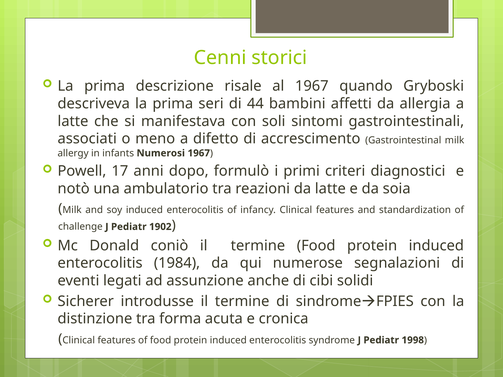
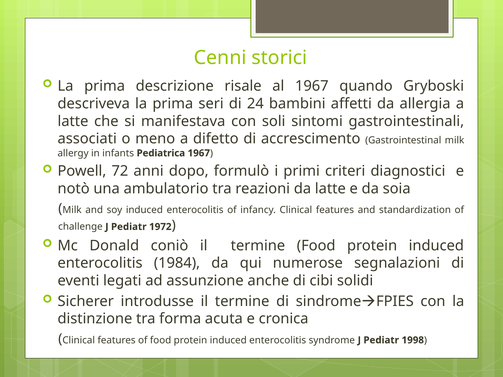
44: 44 -> 24
Numerosi: Numerosi -> Pediatrica
17: 17 -> 72
1902: 1902 -> 1972
